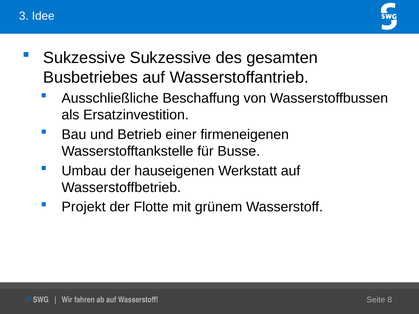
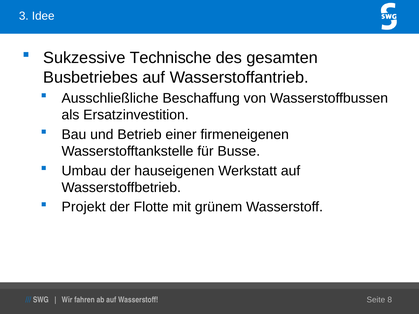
Sukzessive Sukzessive: Sukzessive -> Technische
